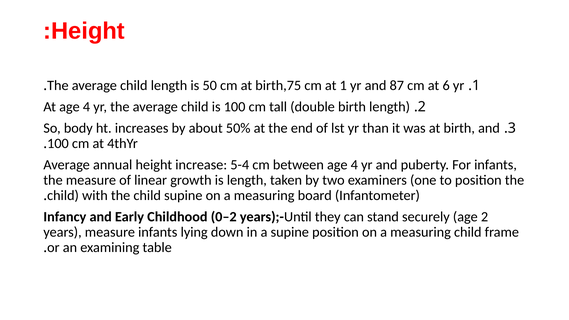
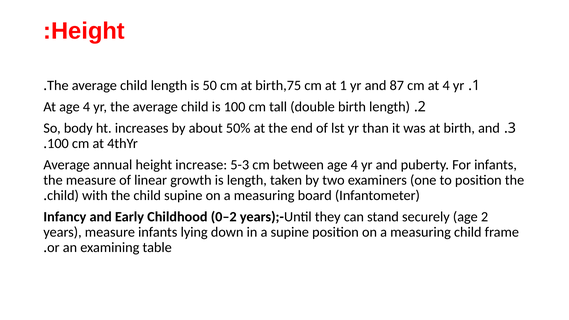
at 6: 6 -> 4
5-4: 5-4 -> 5-3
